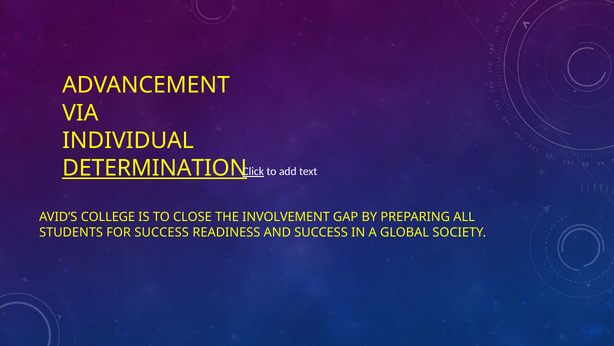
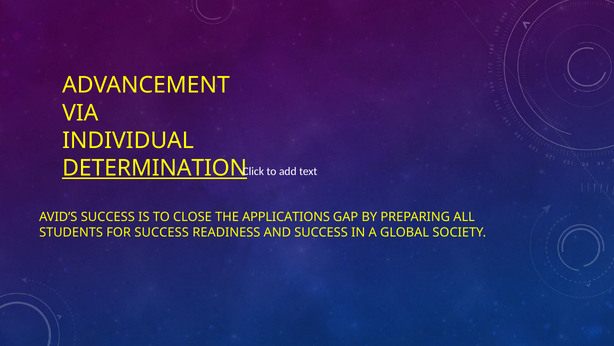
Click underline: present -> none
AVID’S COLLEGE: COLLEGE -> SUCCESS
INVOLVEMENT: INVOLVEMENT -> APPLICATIONS
